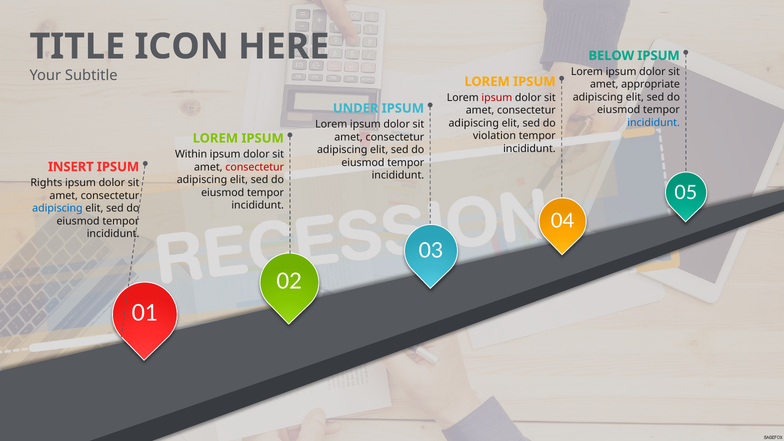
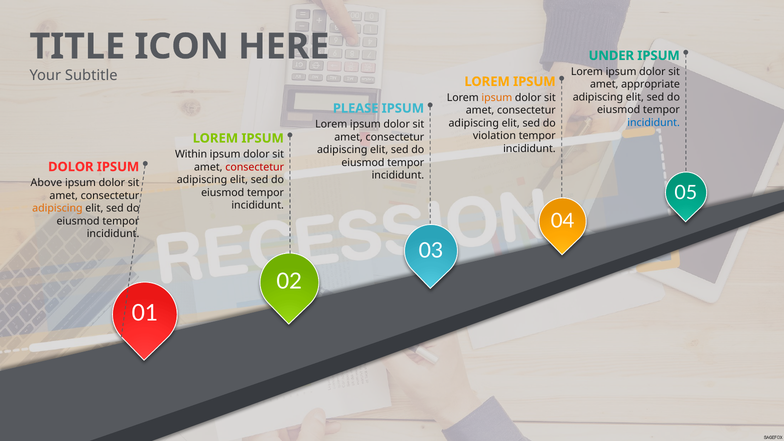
BELOW: BELOW -> UNDER
ipsum at (497, 98) colour: red -> orange
UNDER: UNDER -> PLEASE
INSERT at (71, 167): INSERT -> DOLOR
Rights: Rights -> Above
adipiscing at (57, 208) colour: blue -> orange
